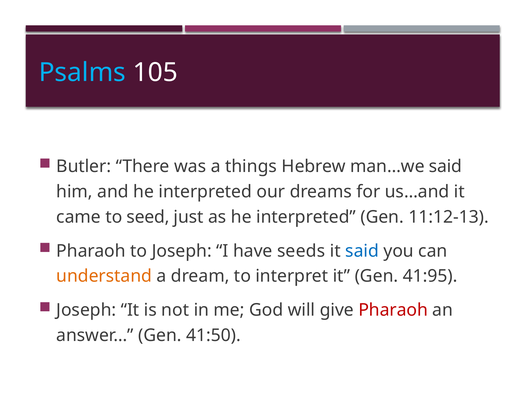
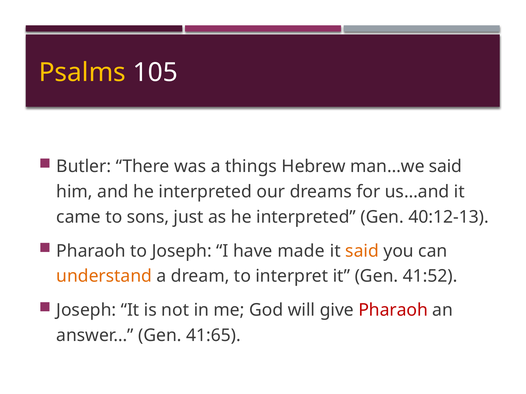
Psalms colour: light blue -> yellow
seed: seed -> sons
11:12-13: 11:12-13 -> 40:12-13
seeds: seeds -> made
said at (362, 251) colour: blue -> orange
41:95: 41:95 -> 41:52
41:50: 41:50 -> 41:65
